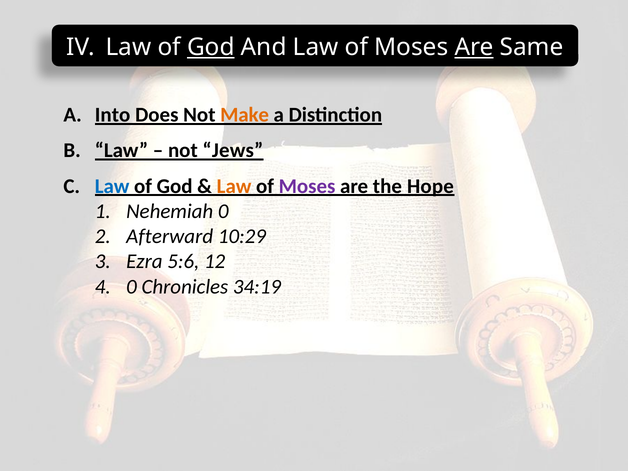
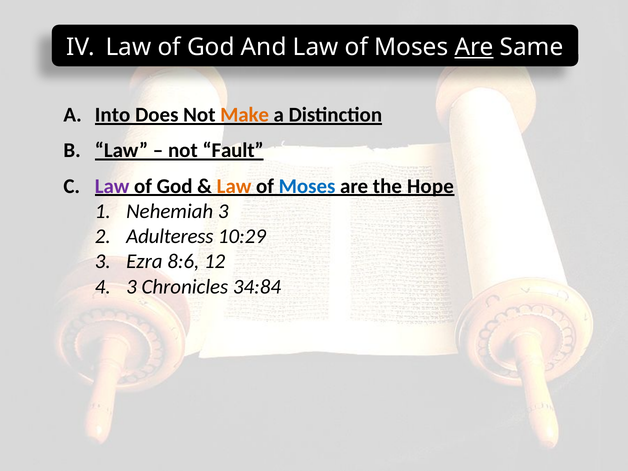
God at (211, 47) underline: present -> none
Jews: Jews -> Fault
Law at (112, 186) colour: blue -> purple
Moses at (307, 186) colour: purple -> blue
Nehemiah 0: 0 -> 3
Afterward: Afterward -> Adulteress
5:6: 5:6 -> 8:6
0 at (132, 287): 0 -> 3
34:19: 34:19 -> 34:84
